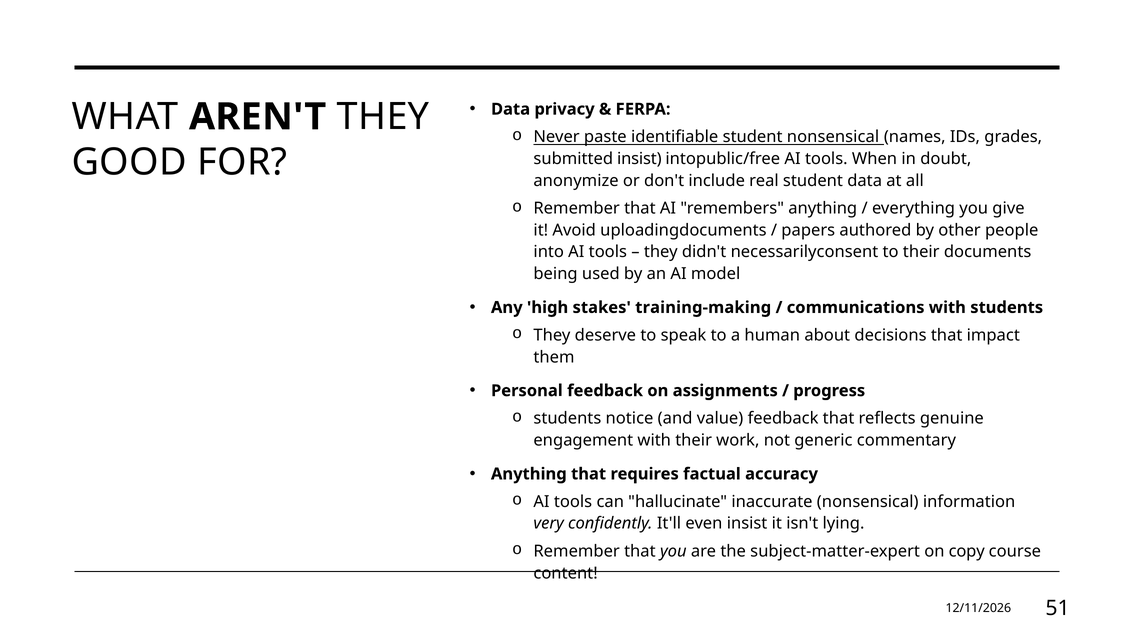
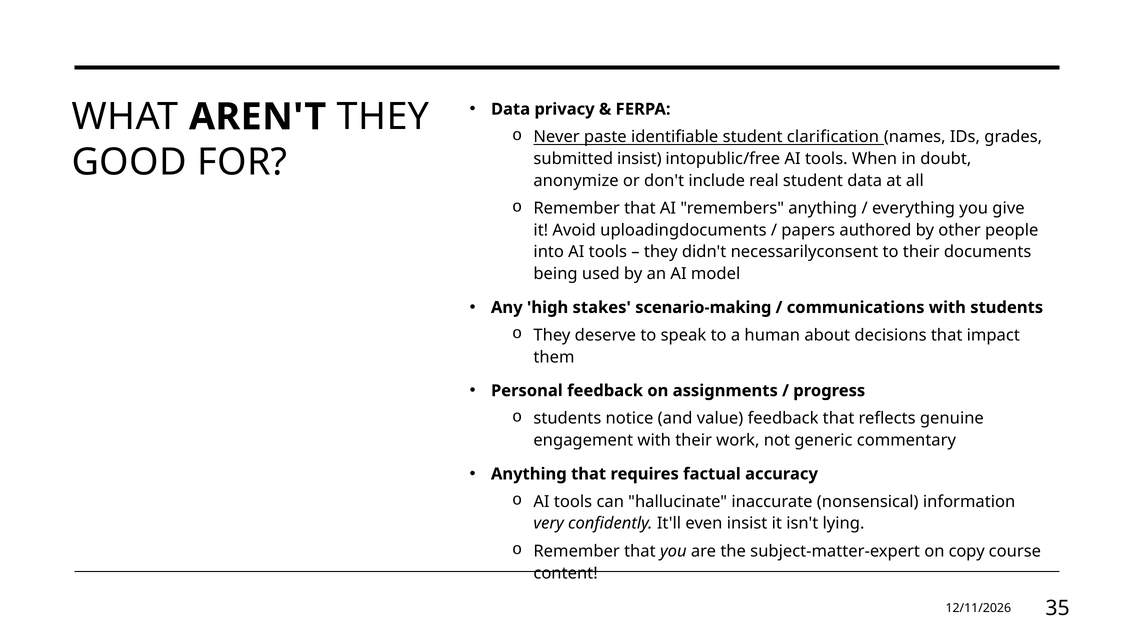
student nonsensical: nonsensical -> clarification
training-making: training-making -> scenario-making
51: 51 -> 35
